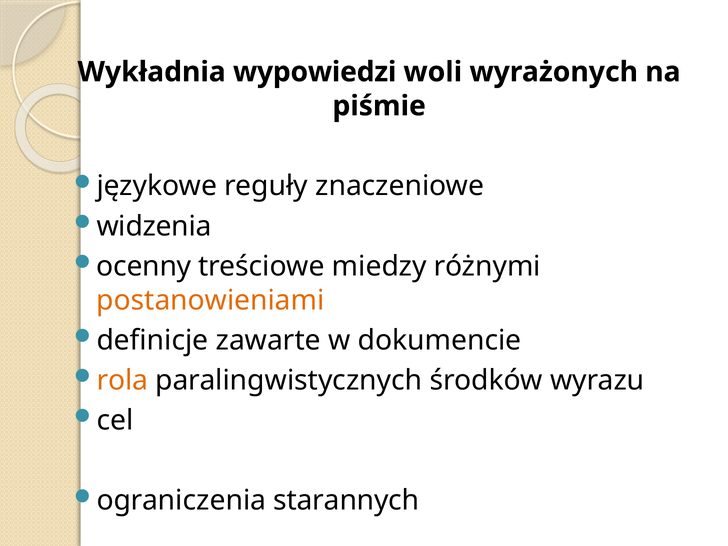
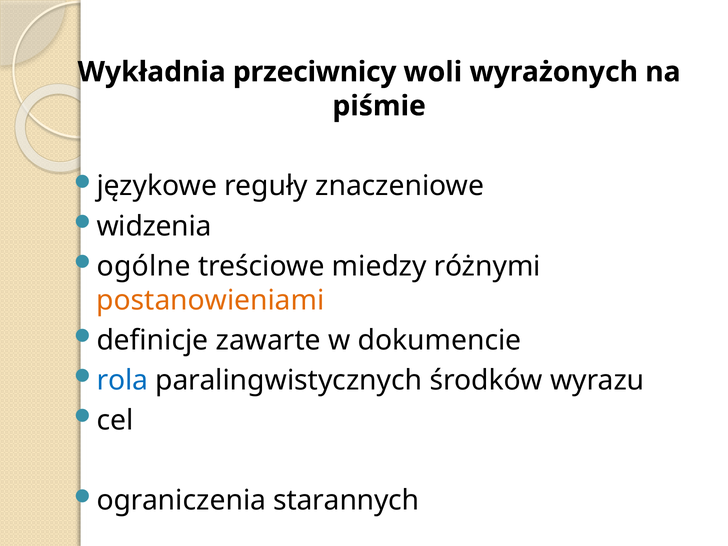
wypowiedzi: wypowiedzi -> przeciwnicy
ocenny: ocenny -> ogólne
rola colour: orange -> blue
